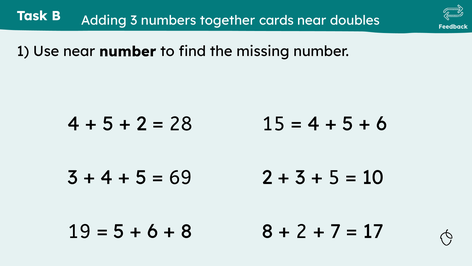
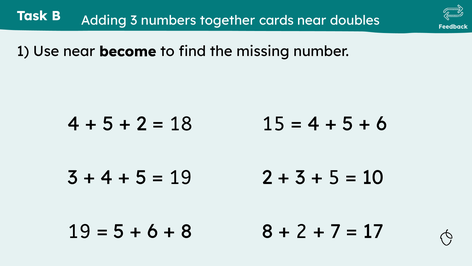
near number: number -> become
28: 28 -> 18
69 at (181, 177): 69 -> 19
